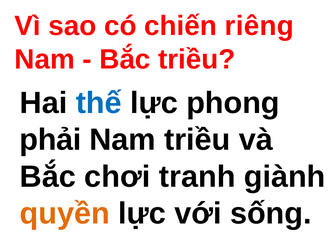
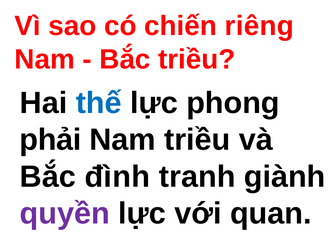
chơi: chơi -> đình
quyền colour: orange -> purple
sống: sống -> quan
